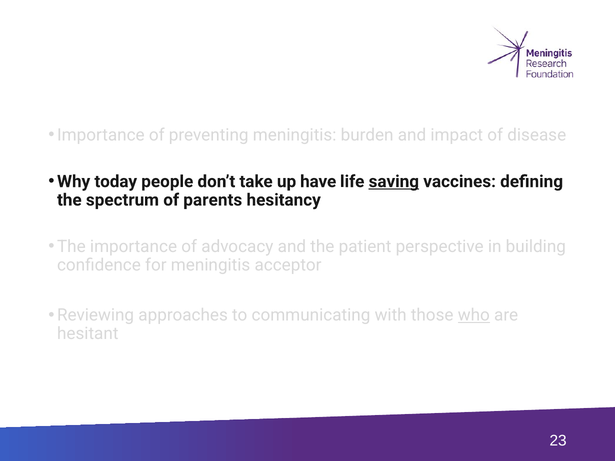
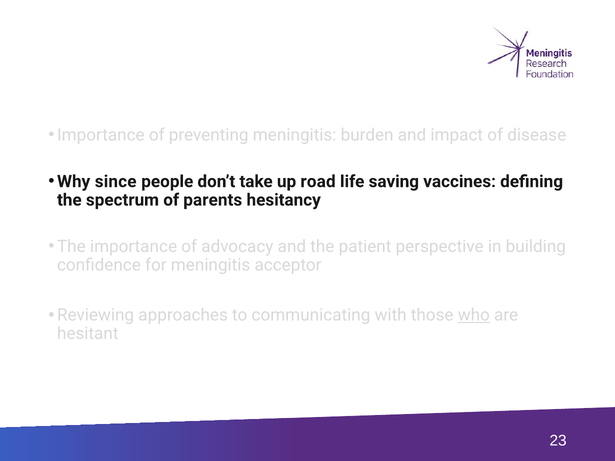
today: today -> since
have: have -> road
saving underline: present -> none
